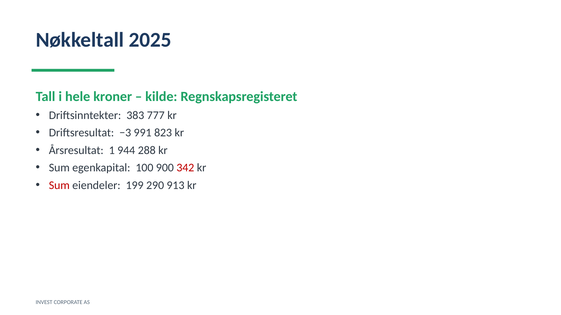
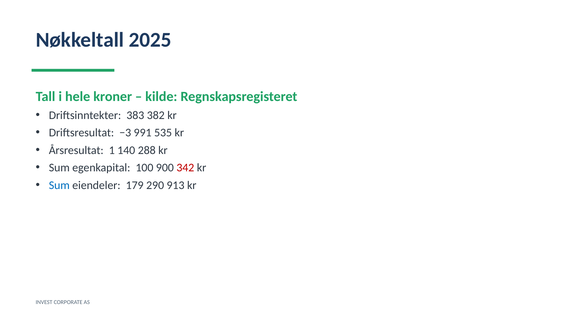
777: 777 -> 382
823: 823 -> 535
944: 944 -> 140
Sum at (59, 186) colour: red -> blue
199: 199 -> 179
